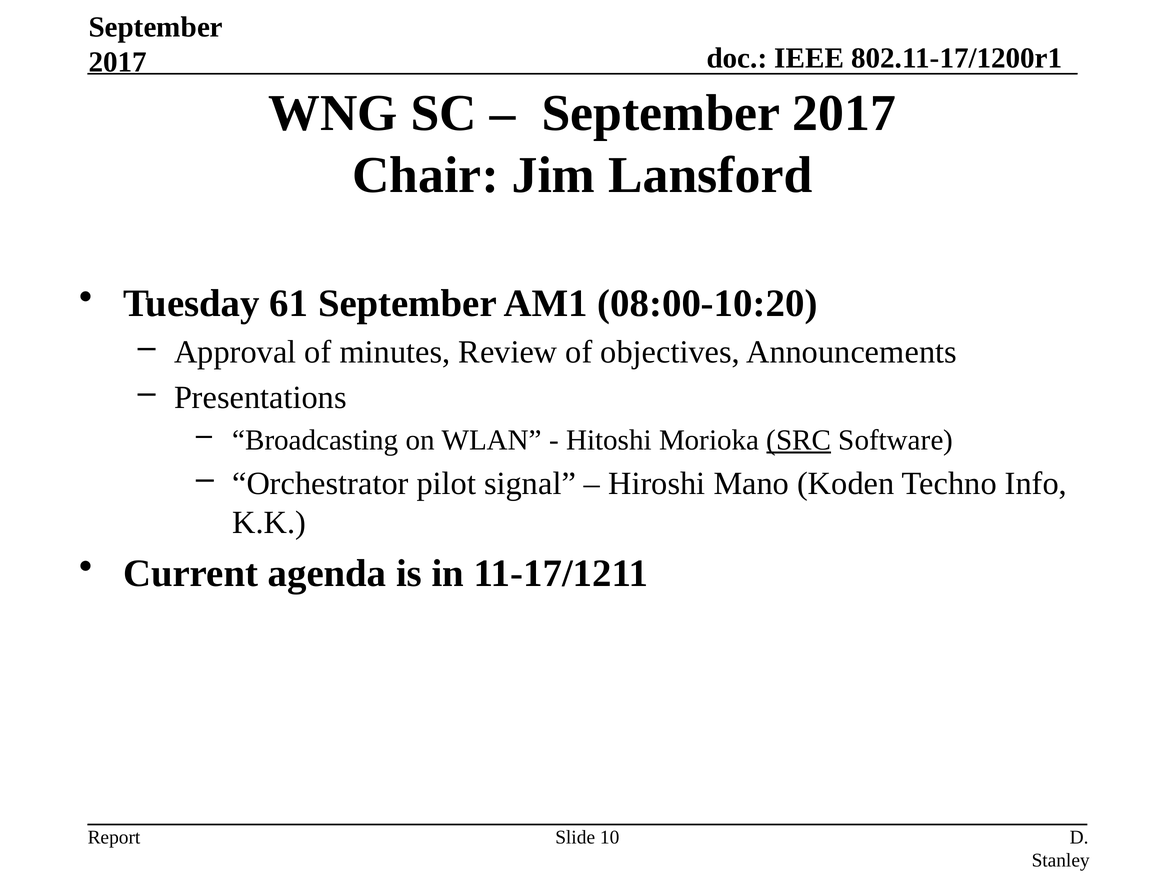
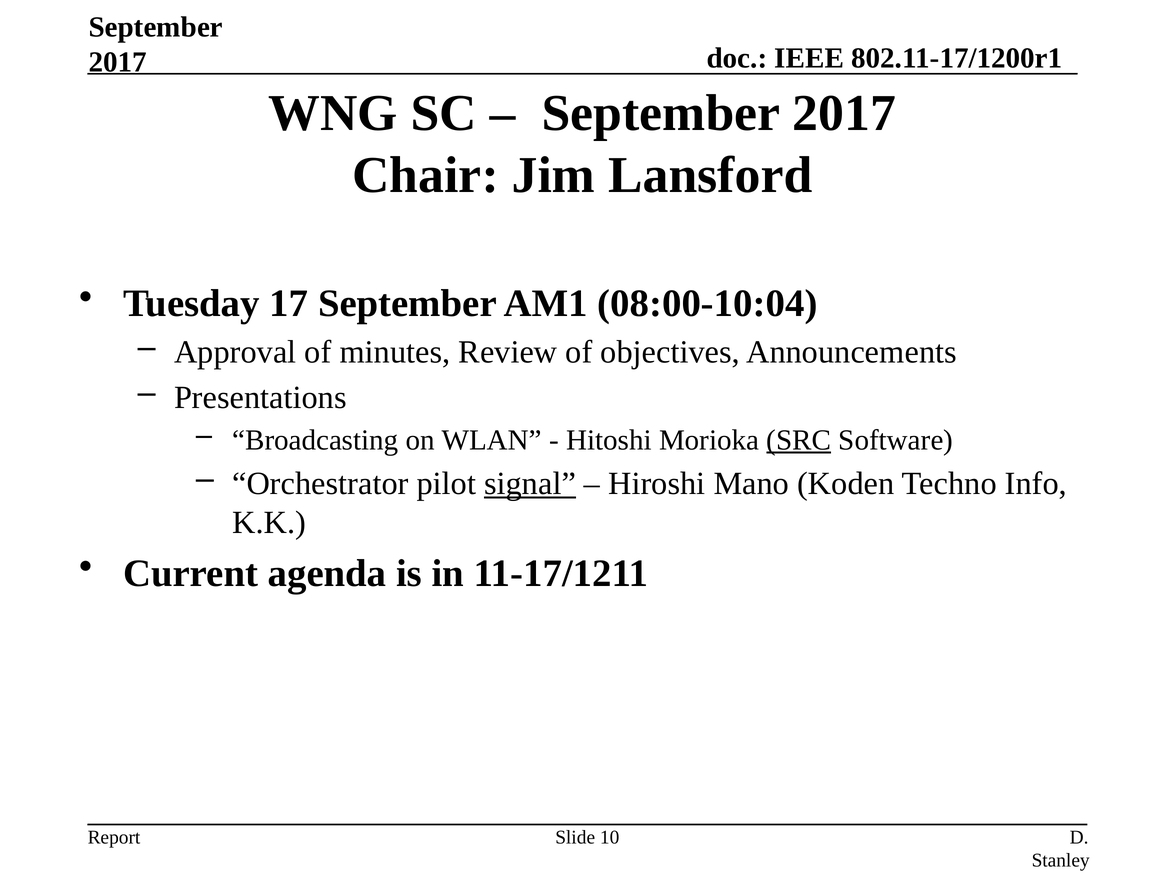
61: 61 -> 17
08:00-10:20: 08:00-10:20 -> 08:00-10:04
signal underline: none -> present
